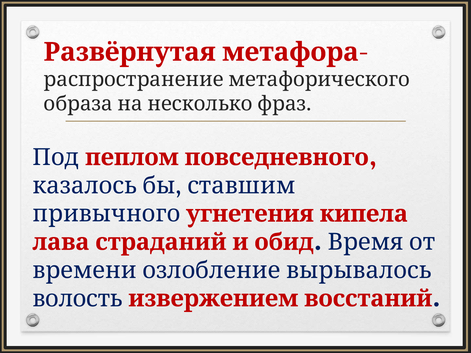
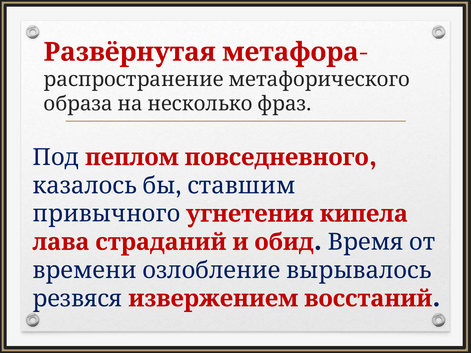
волость: волость -> резвяся
